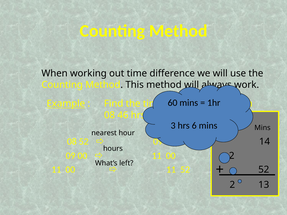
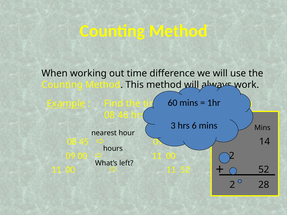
08 52: 52 -> 45
13: 13 -> 28
